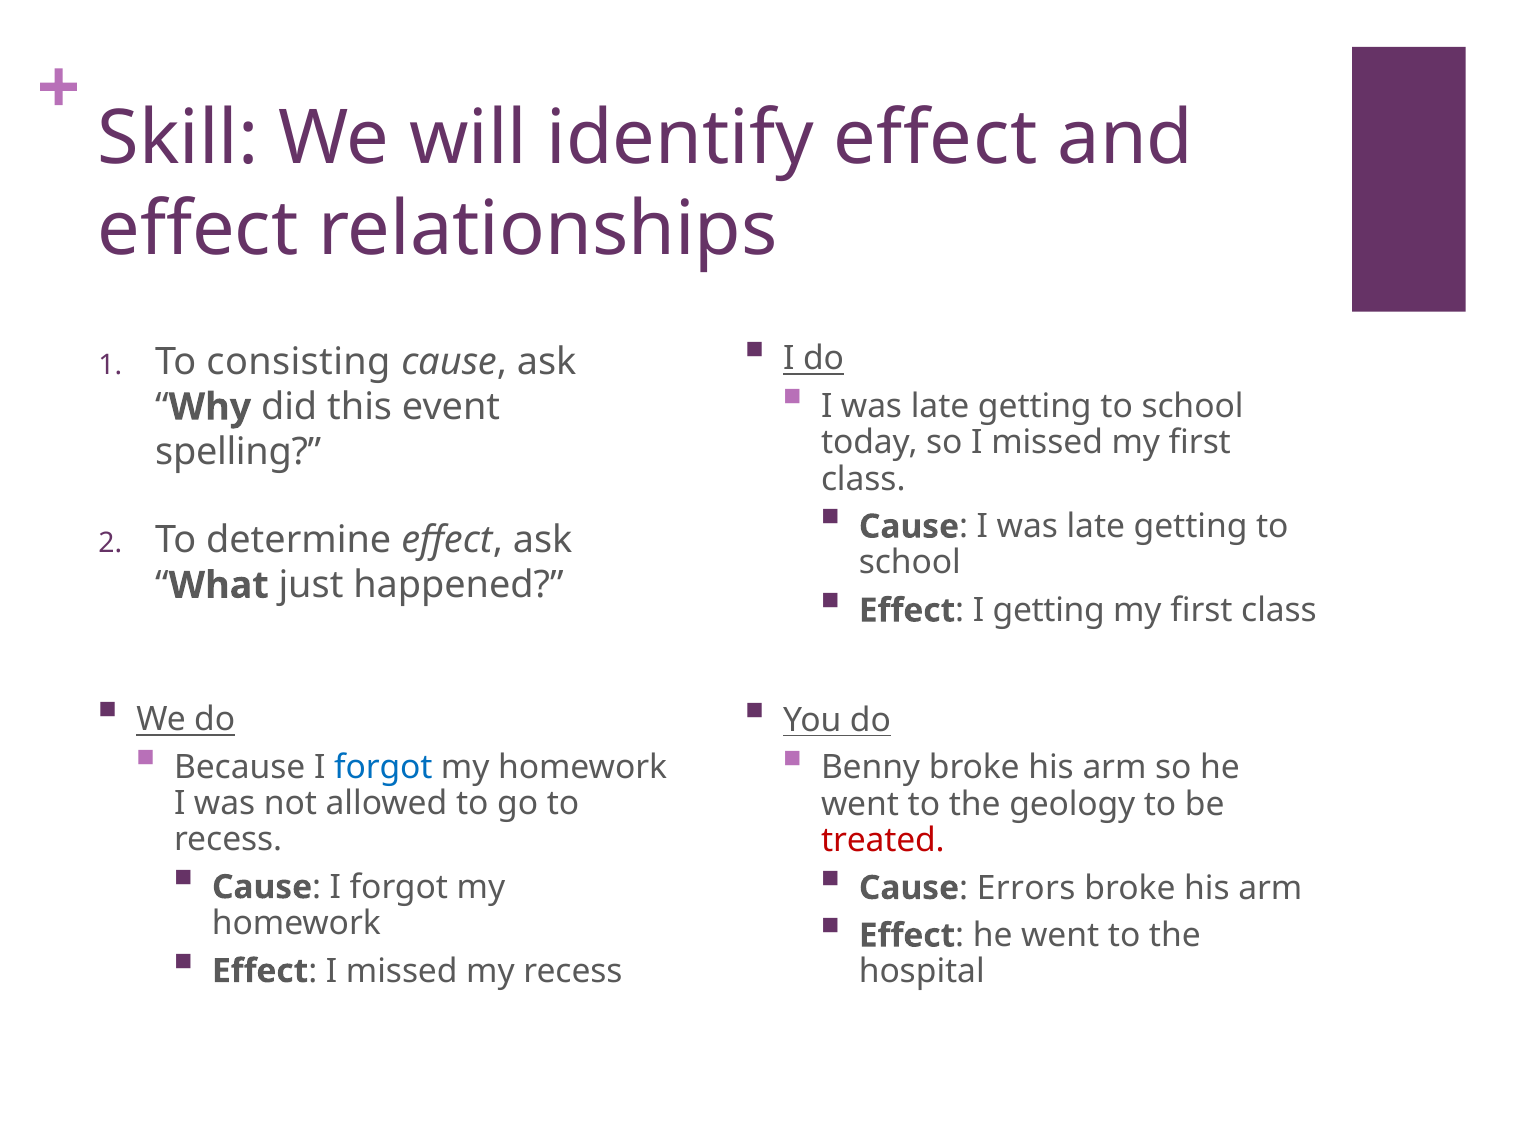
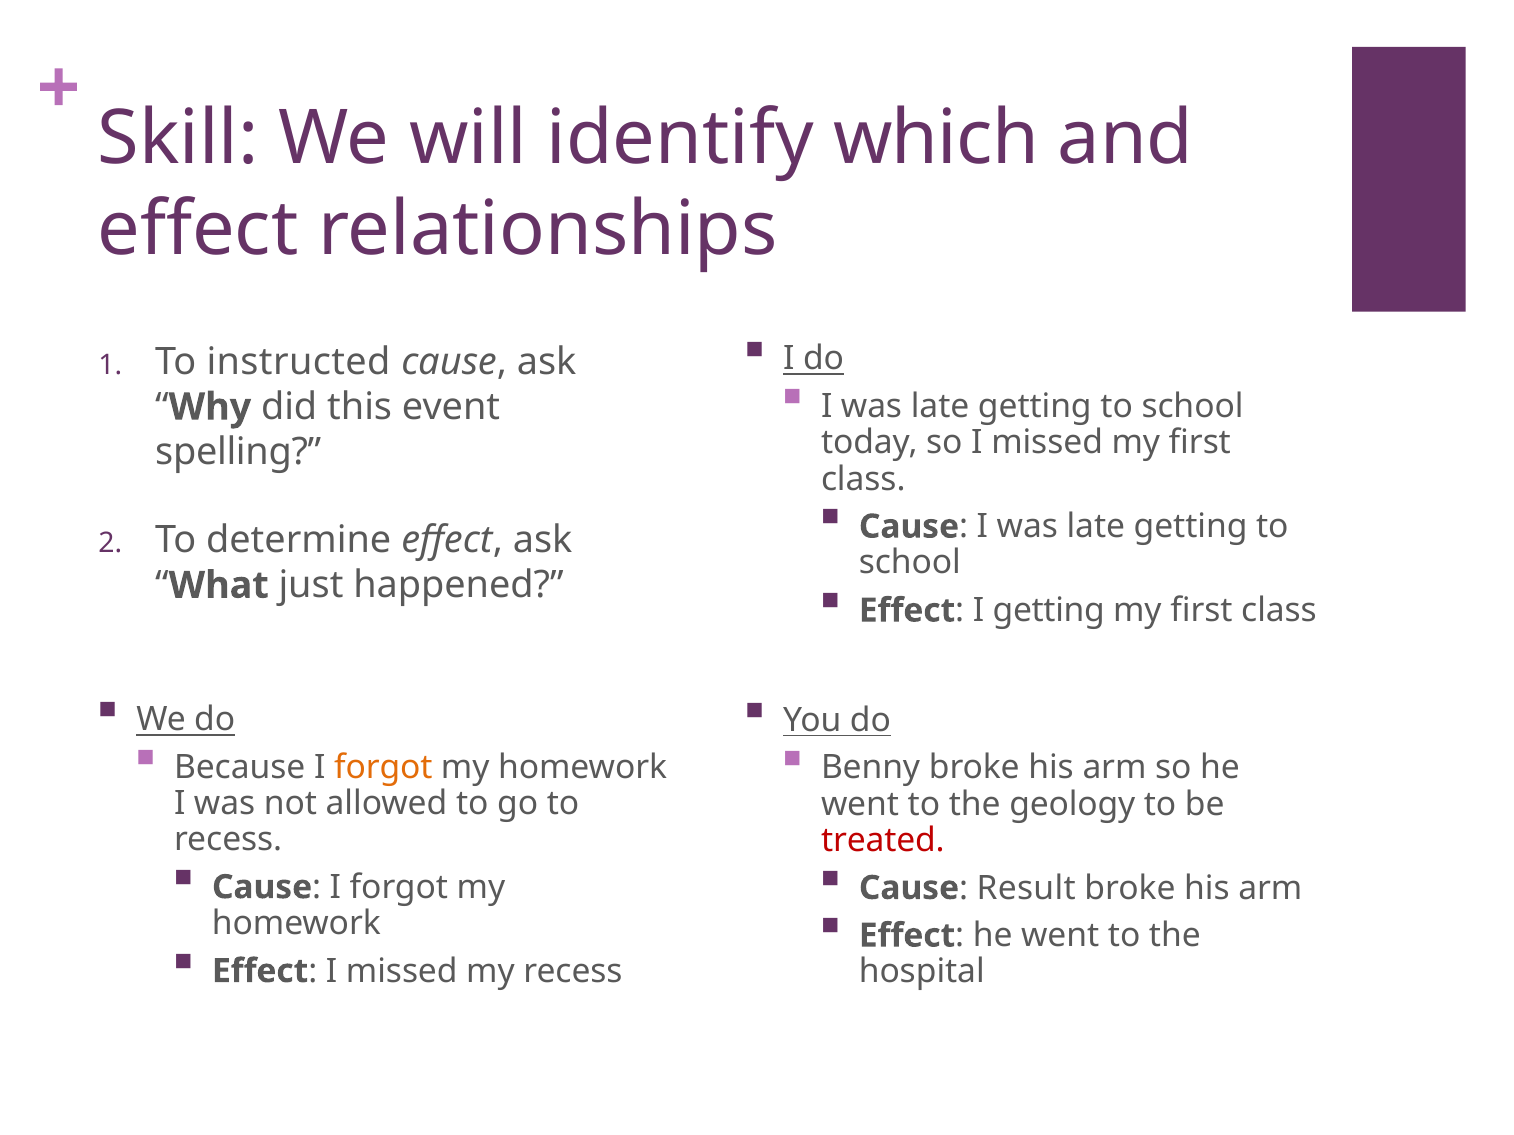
identify effect: effect -> which
consisting: consisting -> instructed
forgot at (383, 767) colour: blue -> orange
Errors: Errors -> Result
